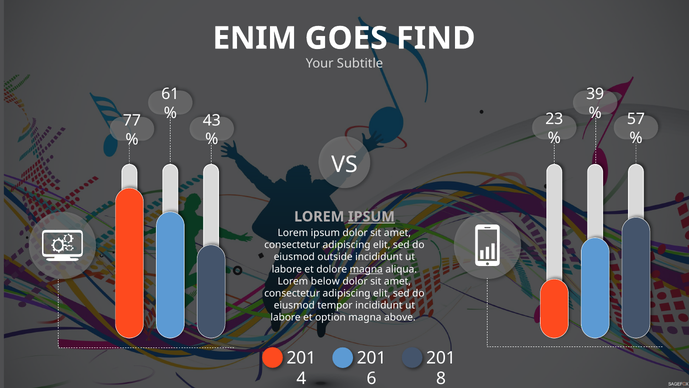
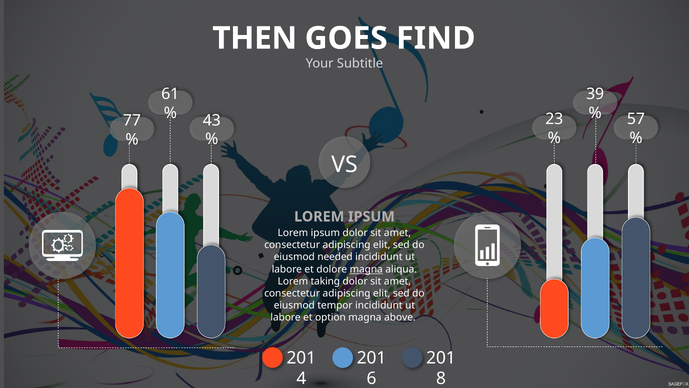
ENIM: ENIM -> THEN
IPSUM at (371, 216) underline: present -> none
outside: outside -> needed
below: below -> taking
